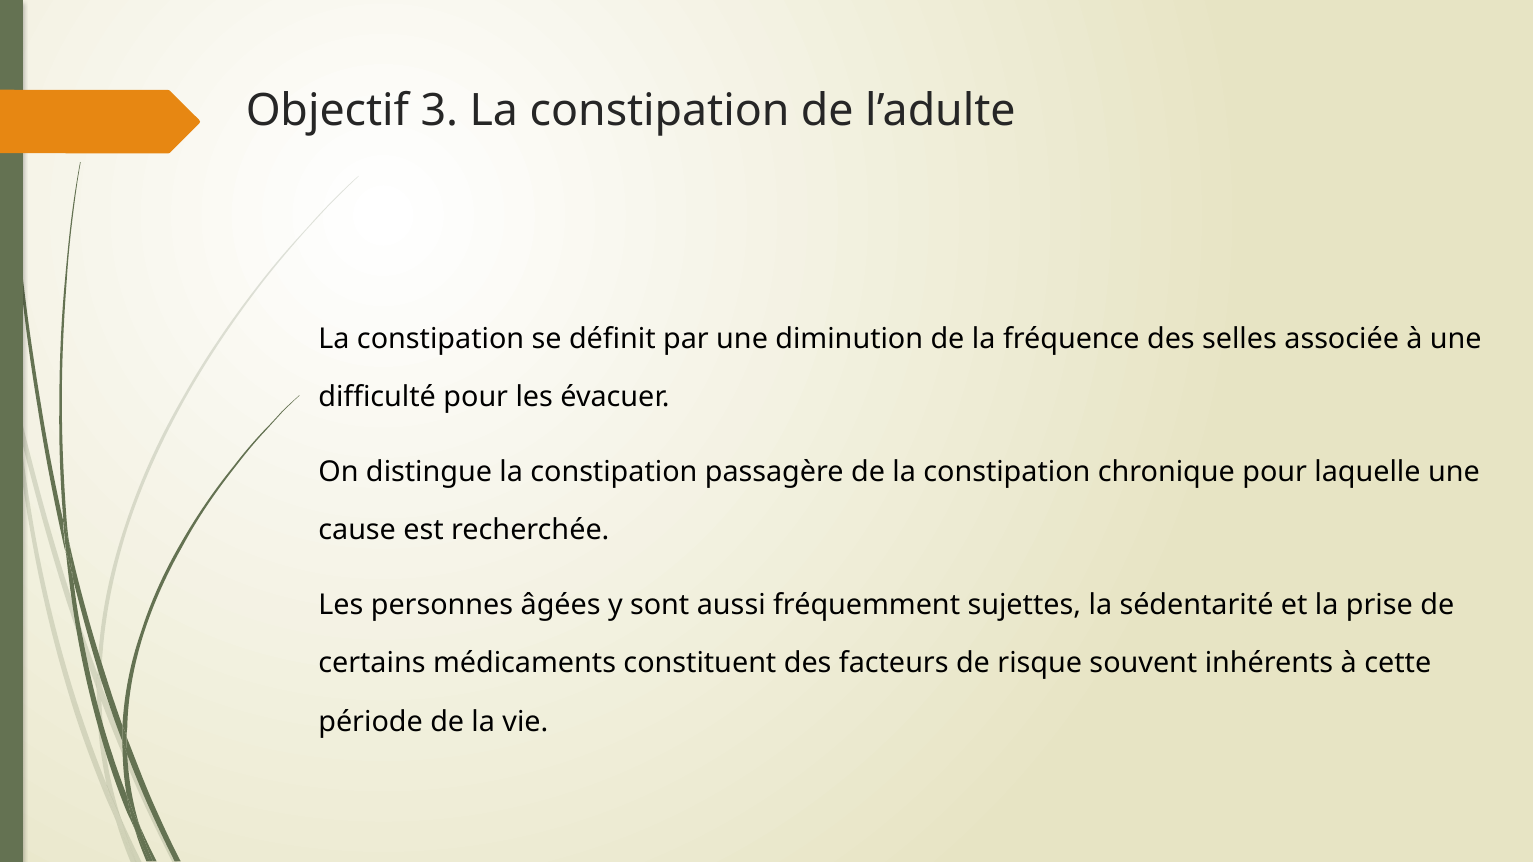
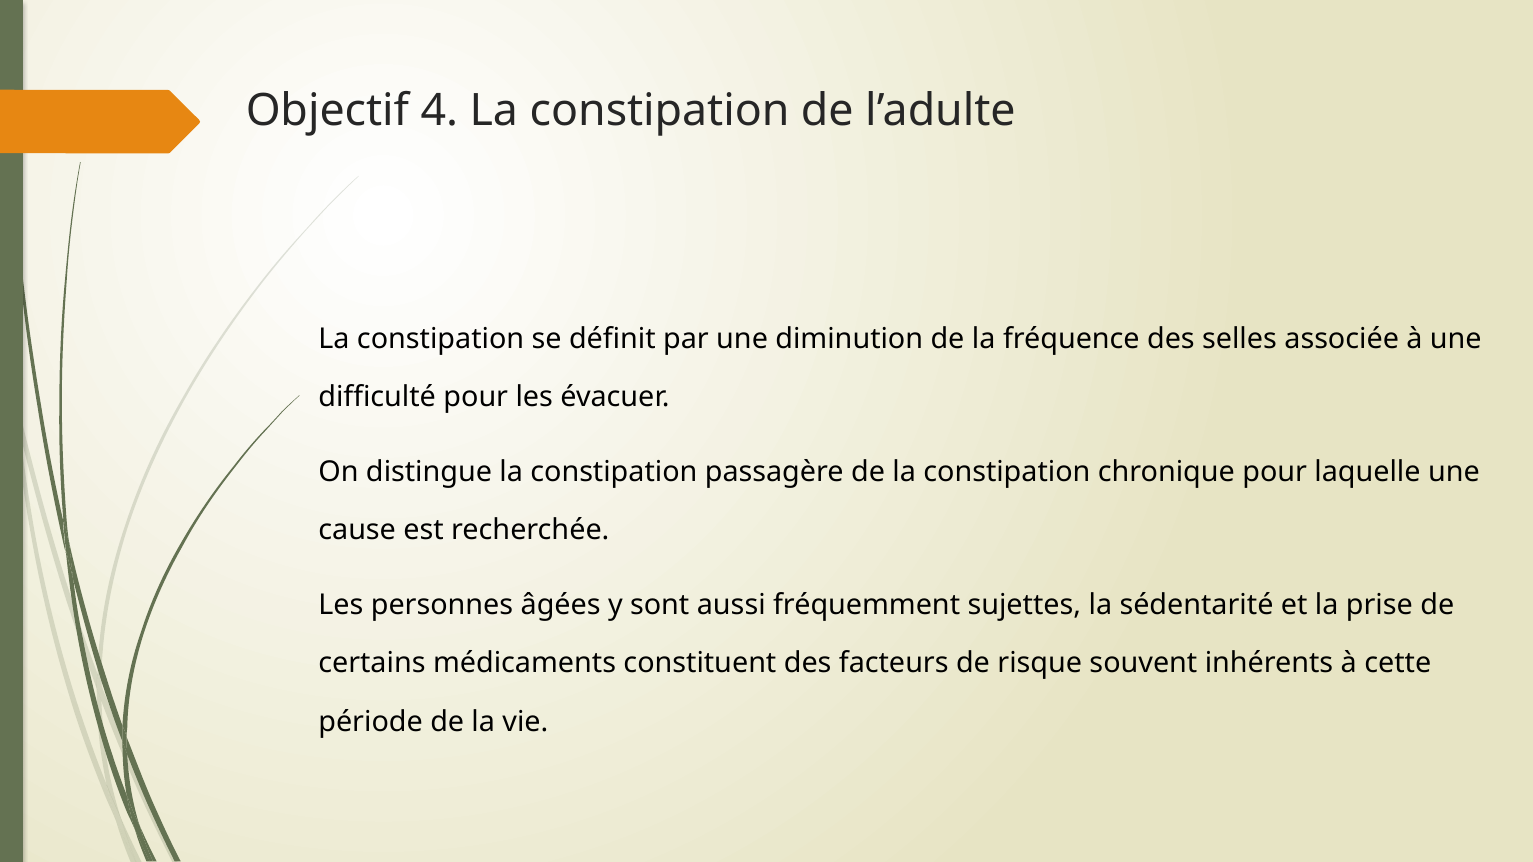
3: 3 -> 4
